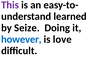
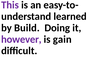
Seize: Seize -> Build
however colour: blue -> purple
love: love -> gain
